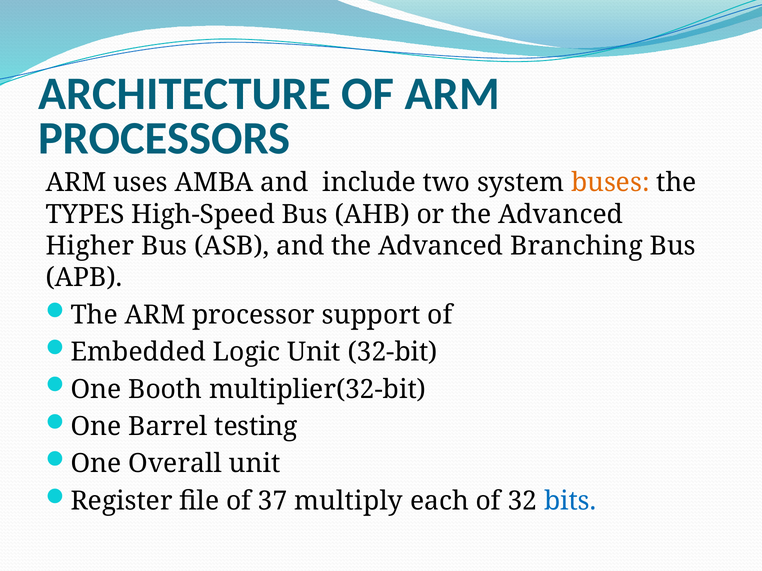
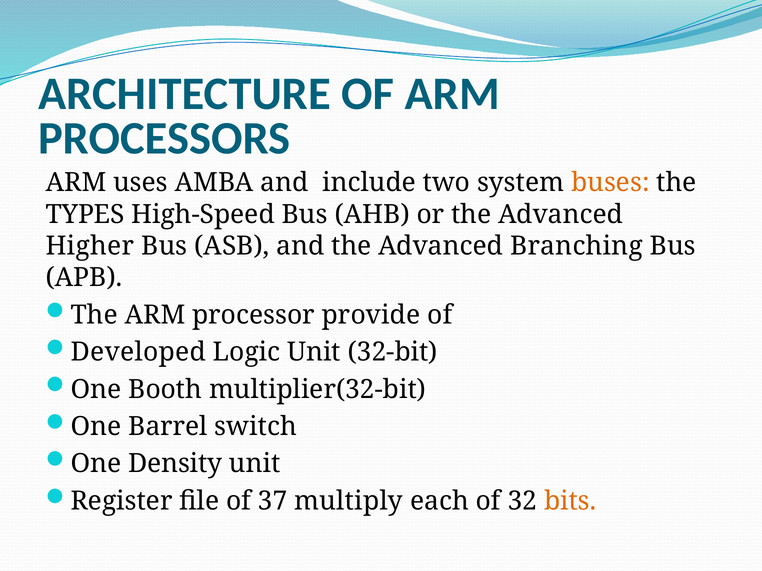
support: support -> provide
Embedded: Embedded -> Developed
testing: testing -> switch
Overall: Overall -> Density
bits colour: blue -> orange
